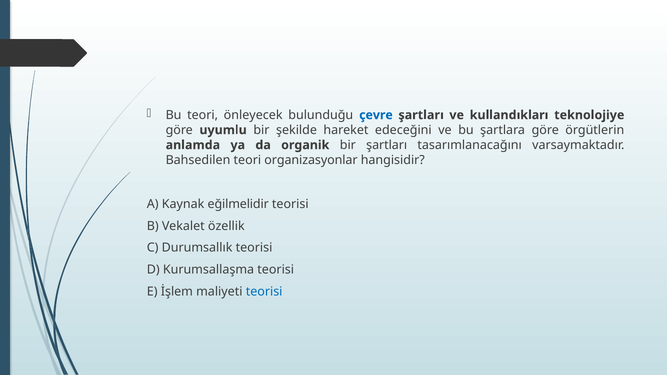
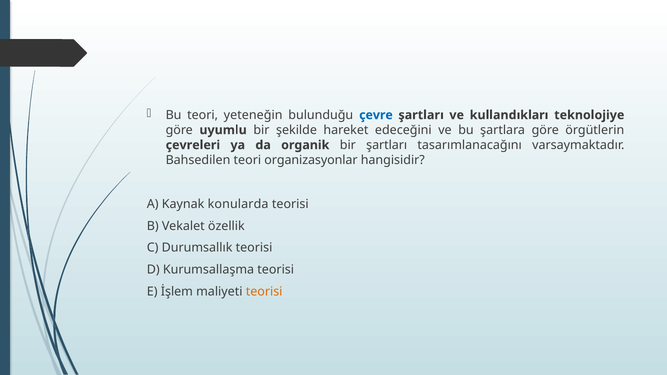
önleyecek: önleyecek -> yeteneğin
anlamda: anlamda -> çevreleri
eğilmelidir: eğilmelidir -> konularda
teorisi at (264, 292) colour: blue -> orange
